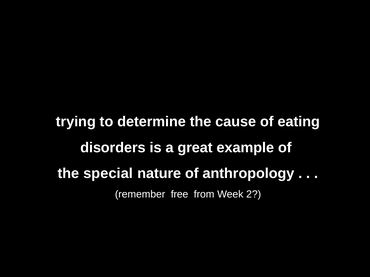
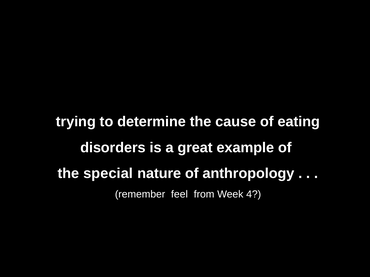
free: free -> feel
2: 2 -> 4
